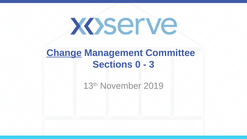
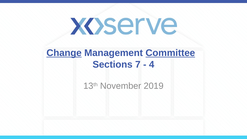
Committee underline: none -> present
0: 0 -> 7
3: 3 -> 4
